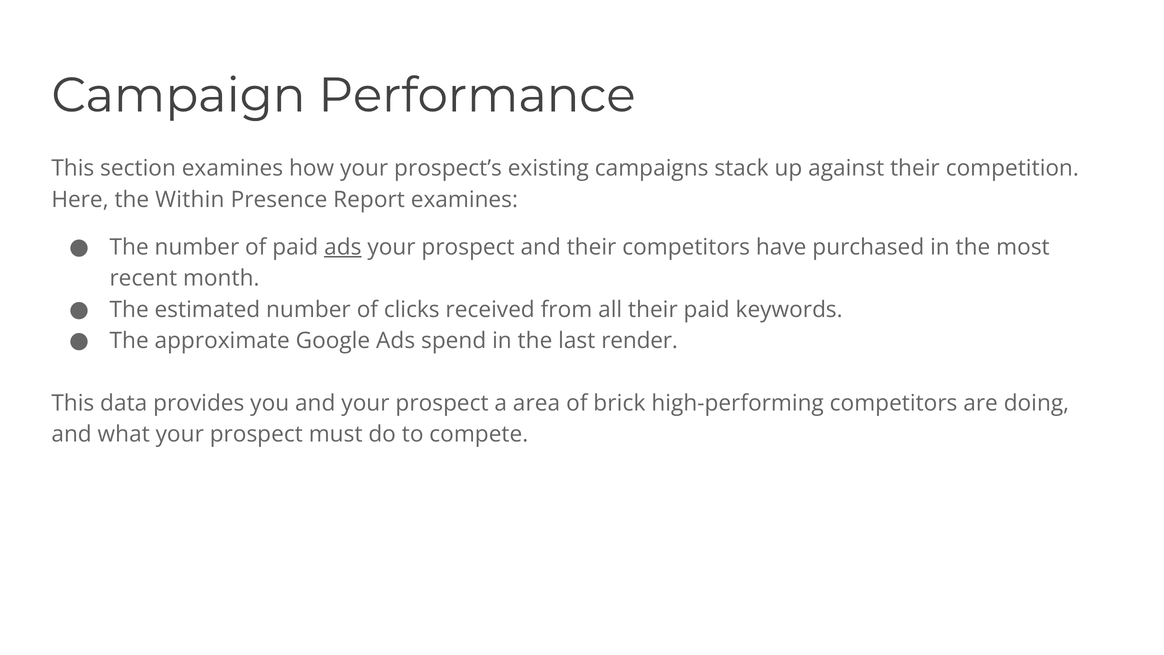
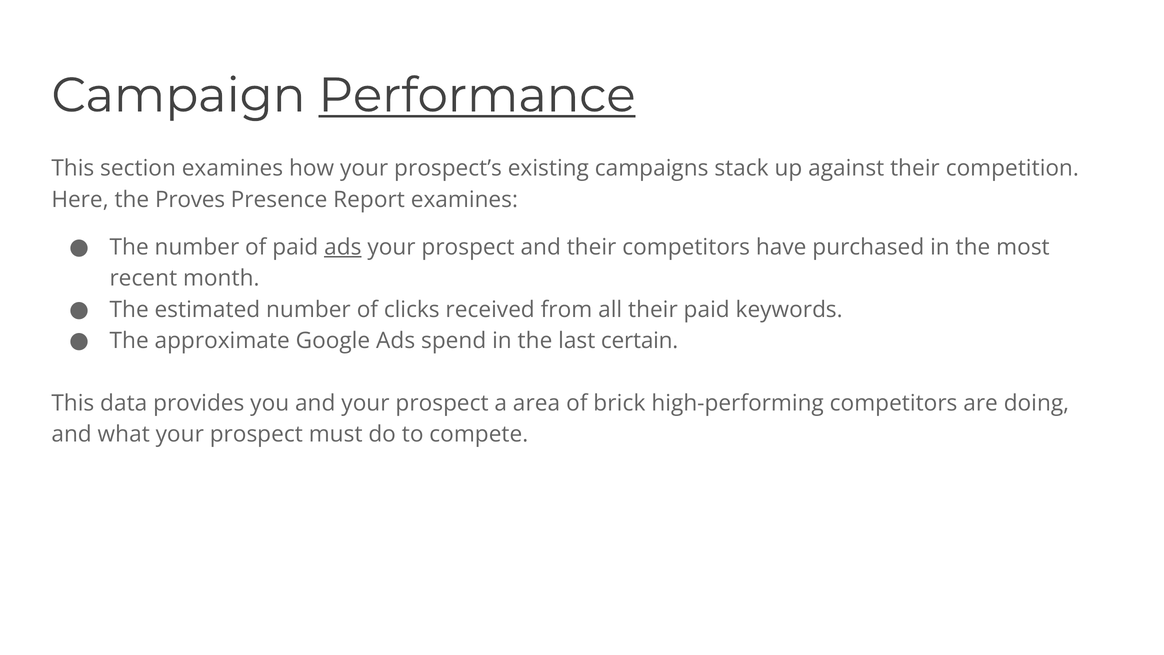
Performance underline: none -> present
Within: Within -> Proves
render: render -> certain
